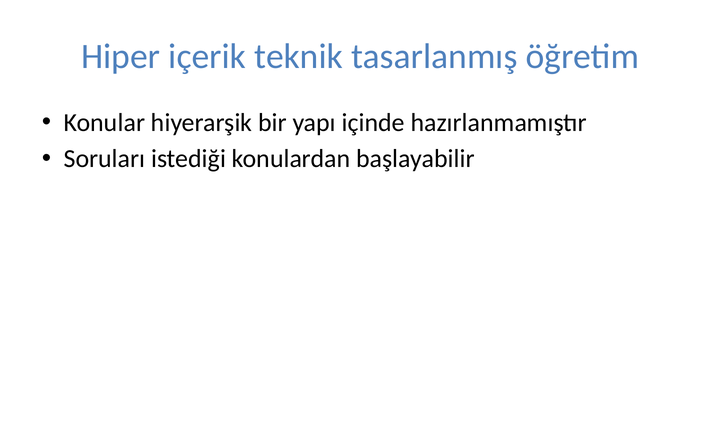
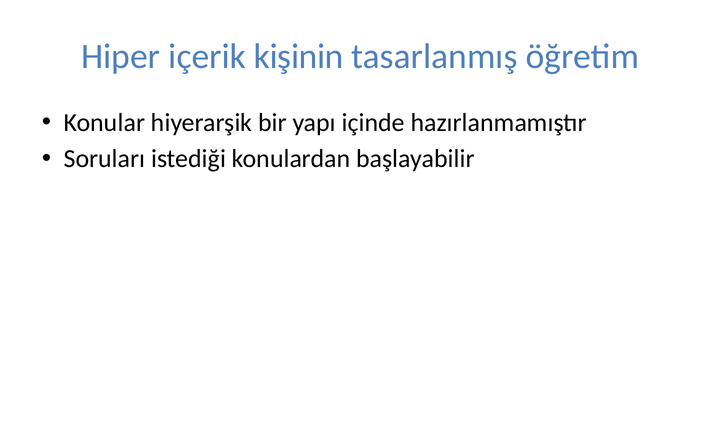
teknik: teknik -> kişinin
